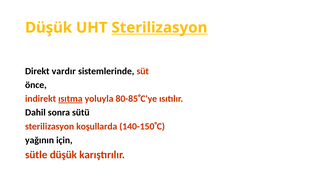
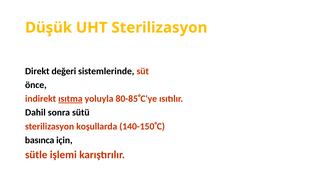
Sterilizasyon at (159, 28) underline: present -> none
vardır: vardır -> değeri
yağının: yağının -> basınca
sütle düşük: düşük -> işlemi
